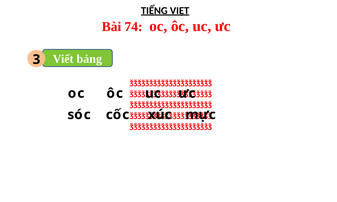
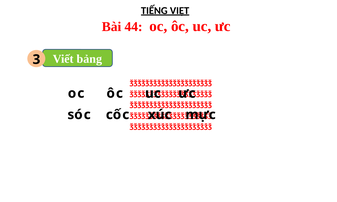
74: 74 -> 44
